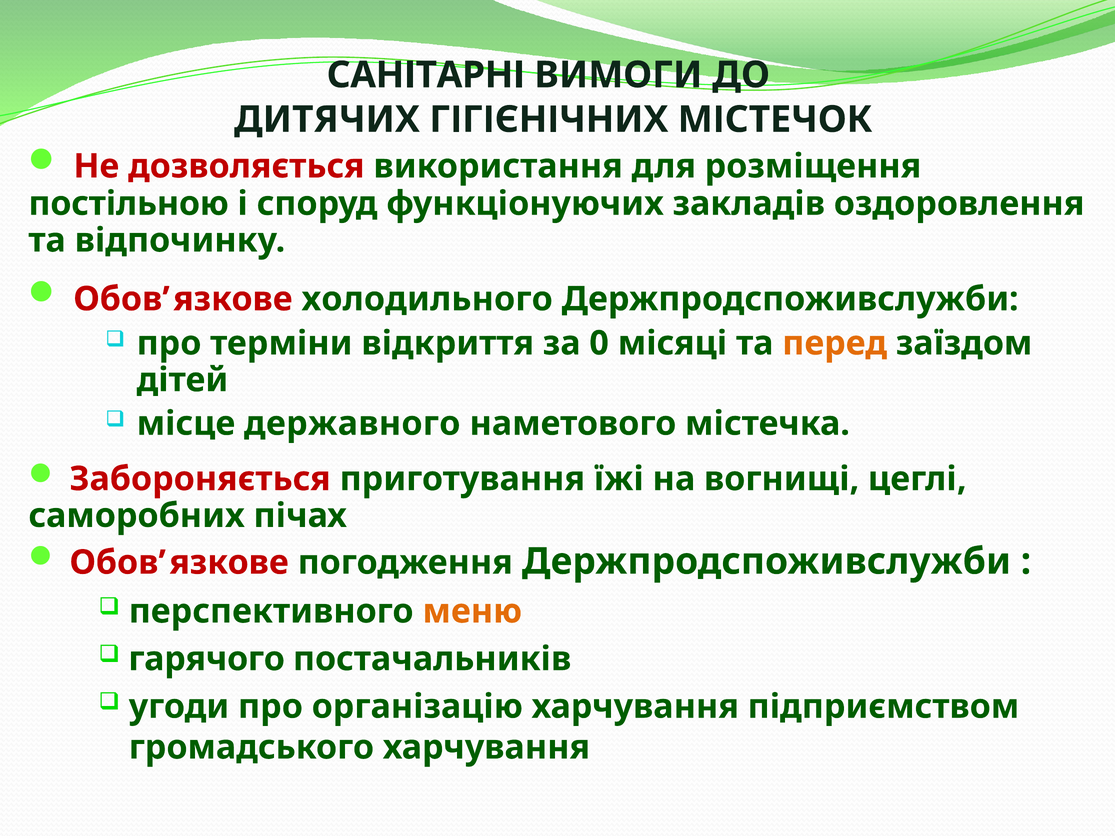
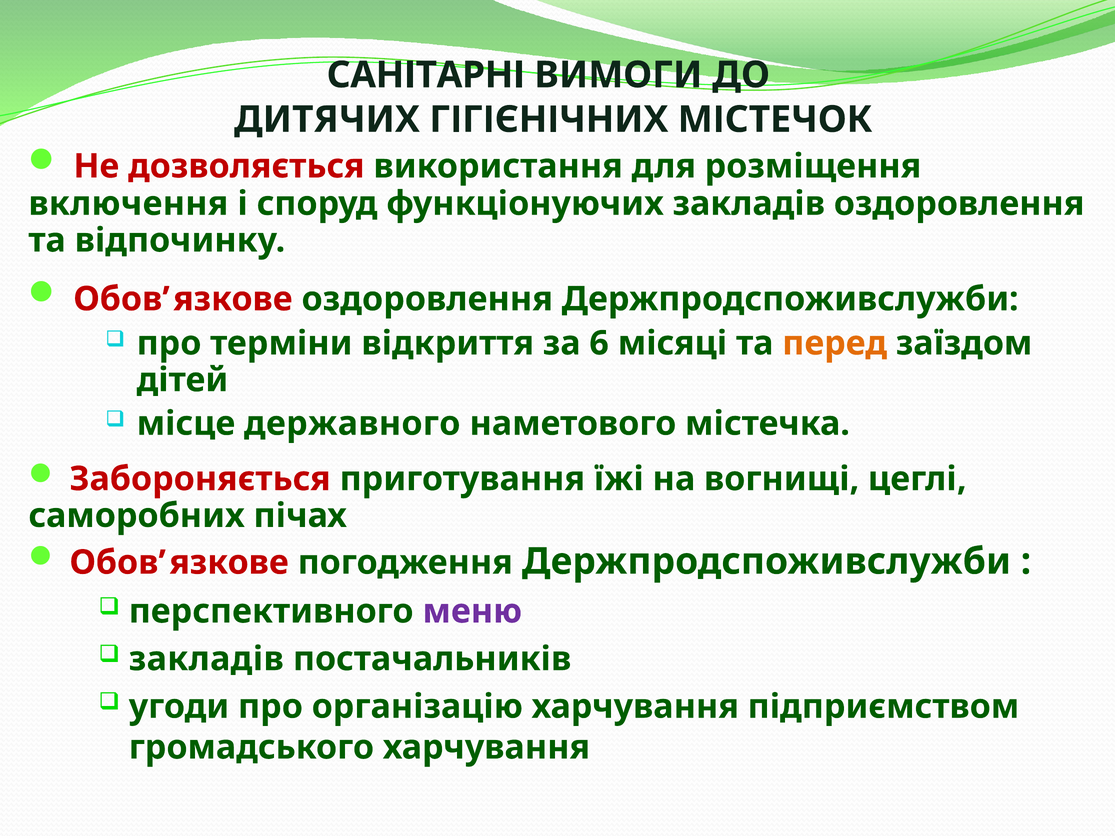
постільною: постільною -> включення
Обов’язкове холодильного: холодильного -> оздоровлення
0: 0 -> 6
меню colour: orange -> purple
гарячого at (207, 659): гарячого -> закладів
